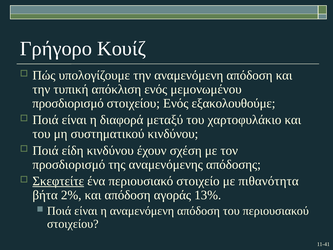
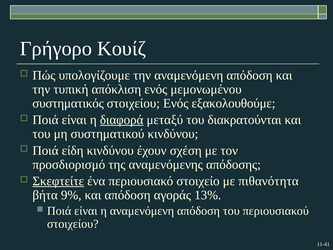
προσδιορισμό at (68, 103): προσδιορισμό -> συστηματικός
διαφορά underline: none -> present
χαρτοφυλάκιο: χαρτοφυλάκιο -> διακρατούνται
2%: 2% -> 9%
